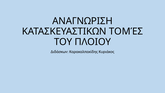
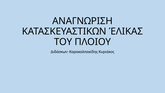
ΤΟΜΈΣ: ΤΟΜΈΣ -> ΈΛΙΚΑΣ
